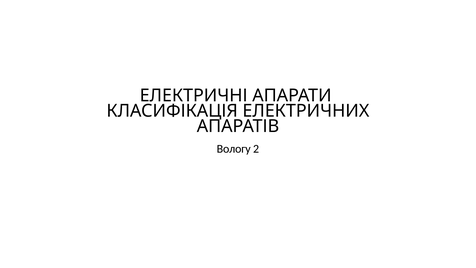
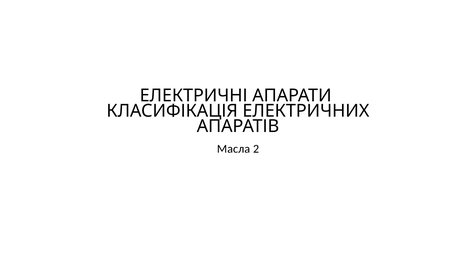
Вологу: Вологу -> Масла
